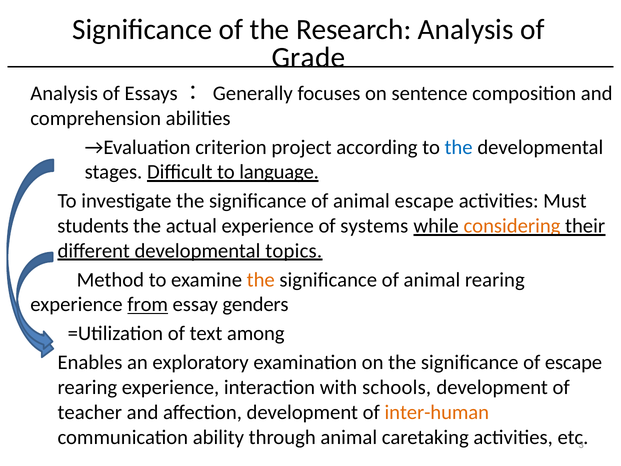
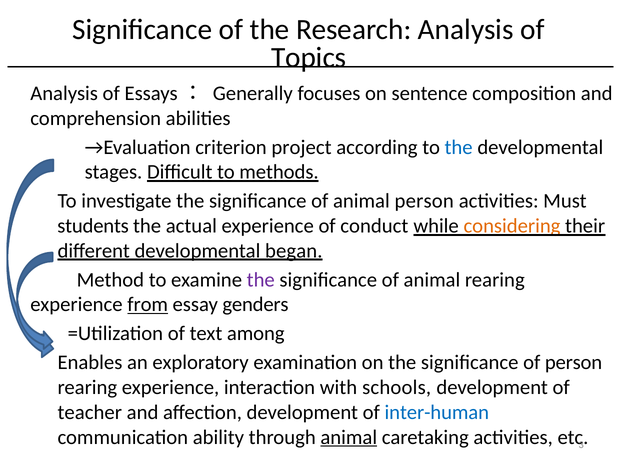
Grade: Grade -> Topics
language: language -> methods
animal escape: escape -> person
systems: systems -> conduct
topics: topics -> began
the at (261, 280) colour: orange -> purple
of escape: escape -> person
inter-human colour: orange -> blue
animal at (349, 437) underline: none -> present
